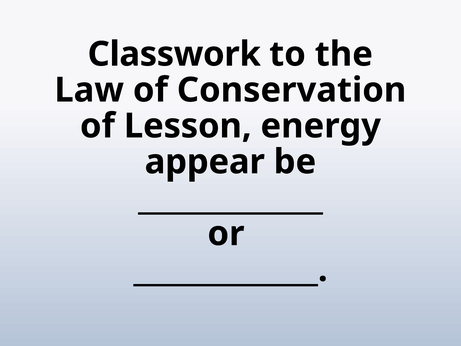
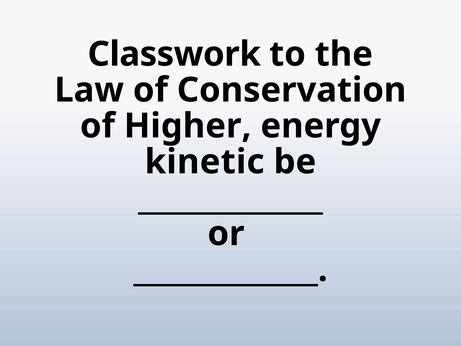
Lesson: Lesson -> Higher
appear: appear -> kinetic
